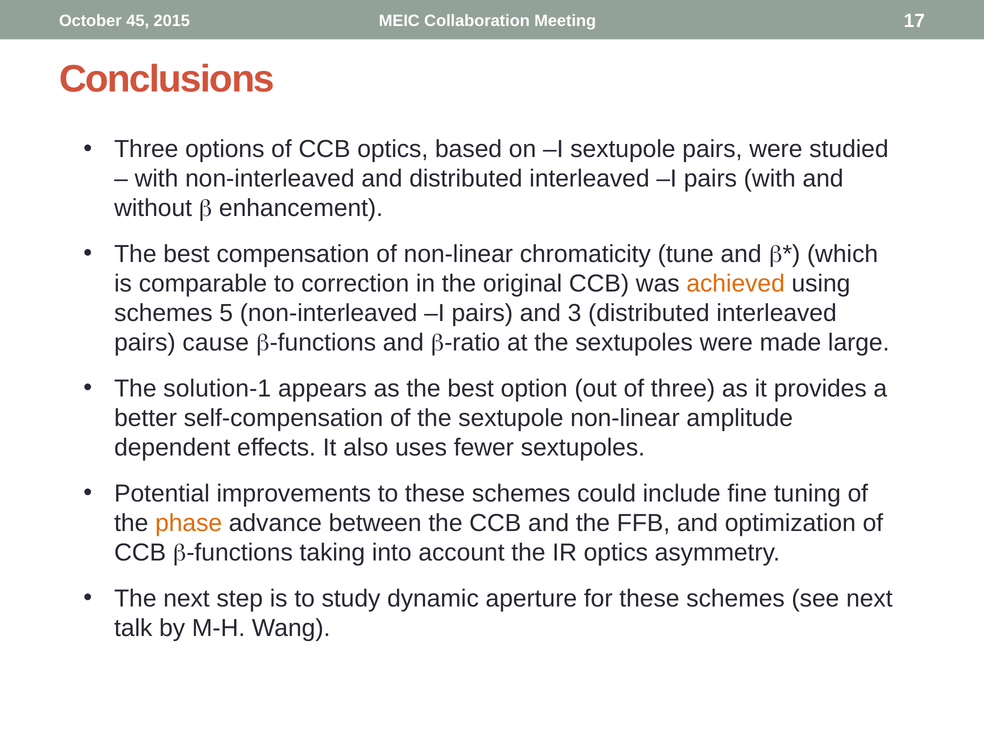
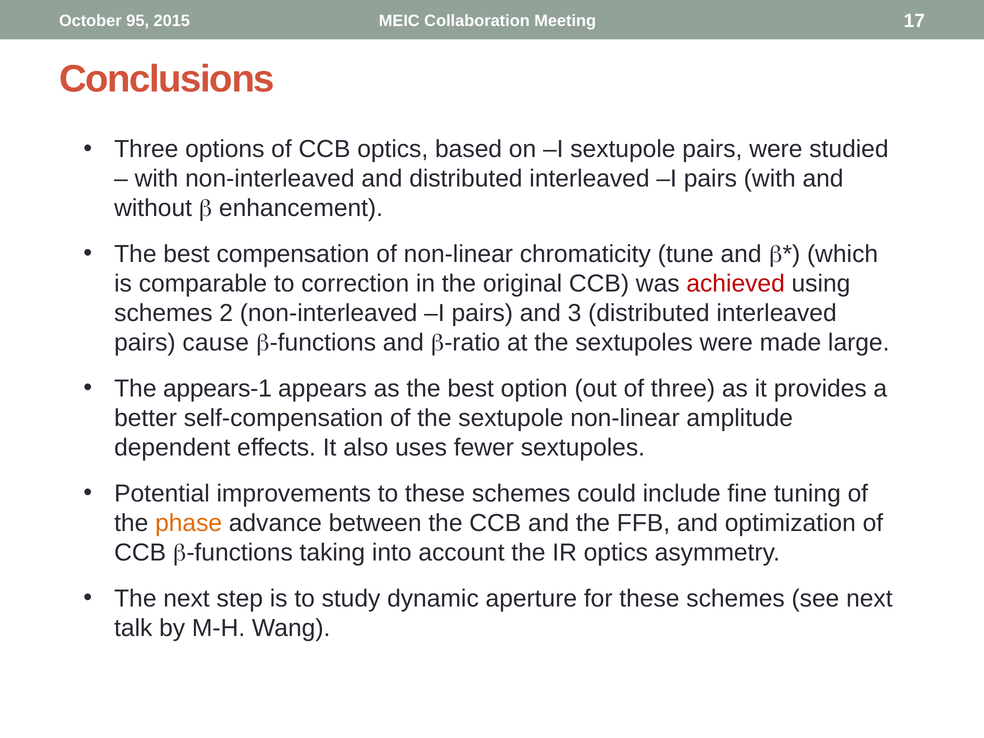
45: 45 -> 95
achieved colour: orange -> red
5: 5 -> 2
solution-1: solution-1 -> appears-1
